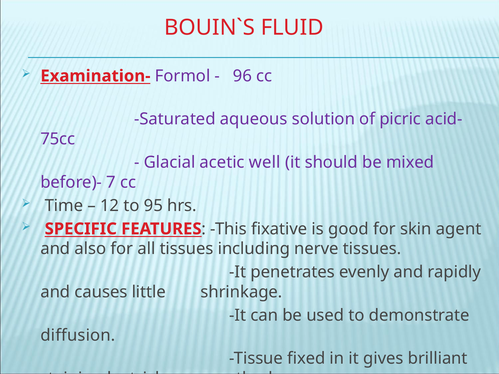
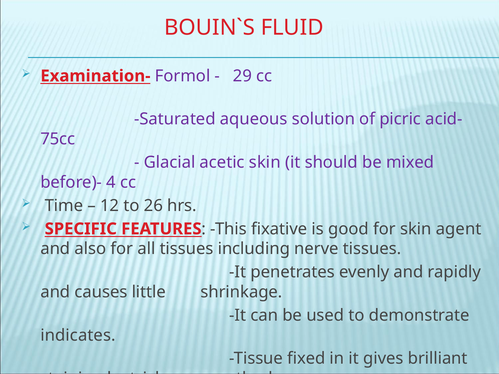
96: 96 -> 29
acetic well: well -> skin
7: 7 -> 4
95: 95 -> 26
diffusion: diffusion -> indicates
